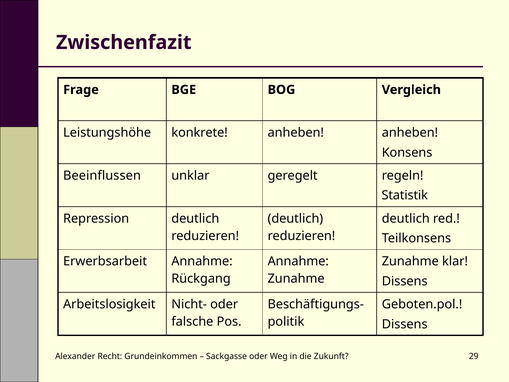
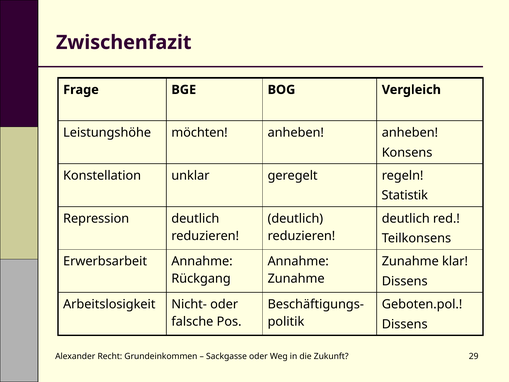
konkrete: konkrete -> möchten
Beeinflussen: Beeinflussen -> Konstellation
